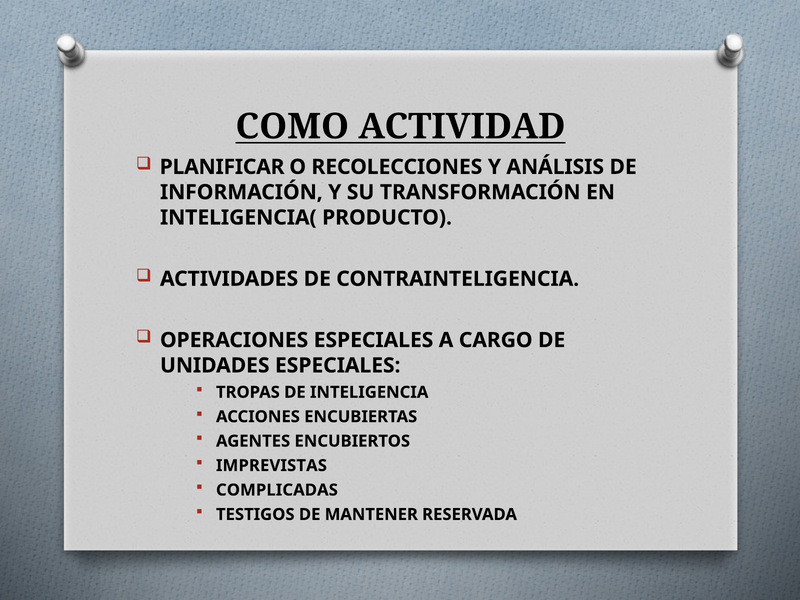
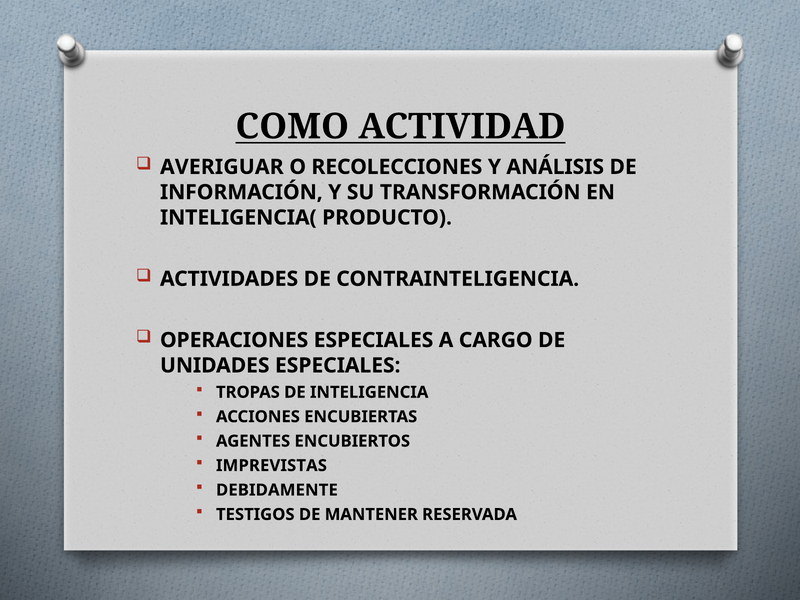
PLANIFICAR: PLANIFICAR -> AVERIGUAR
COMPLICADAS: COMPLICADAS -> DEBIDAMENTE
